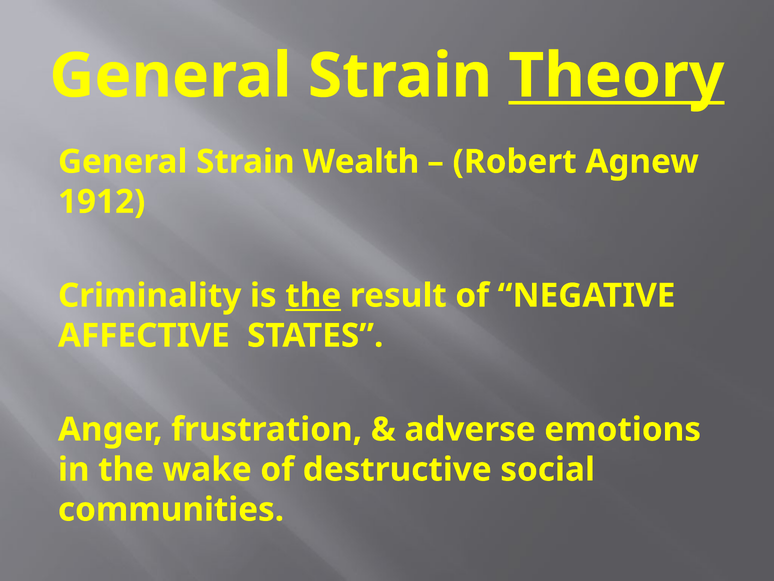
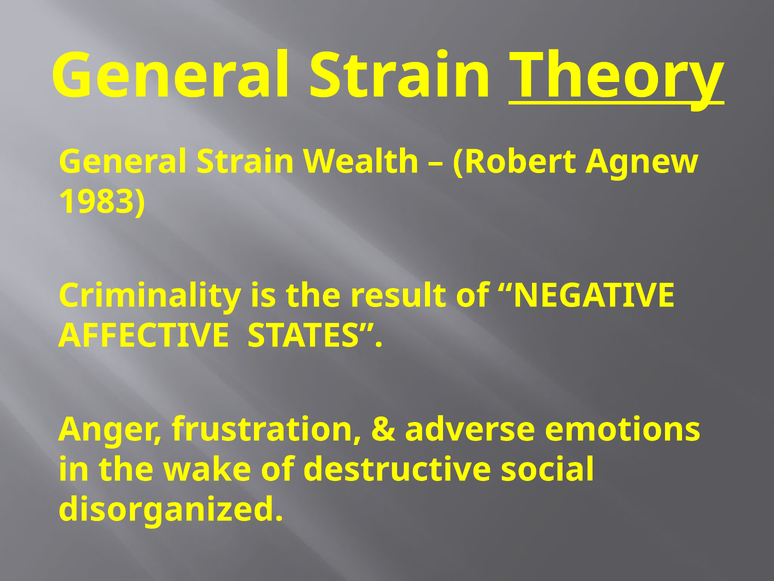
1912: 1912 -> 1983
the at (313, 295) underline: present -> none
communities: communities -> disorganized
